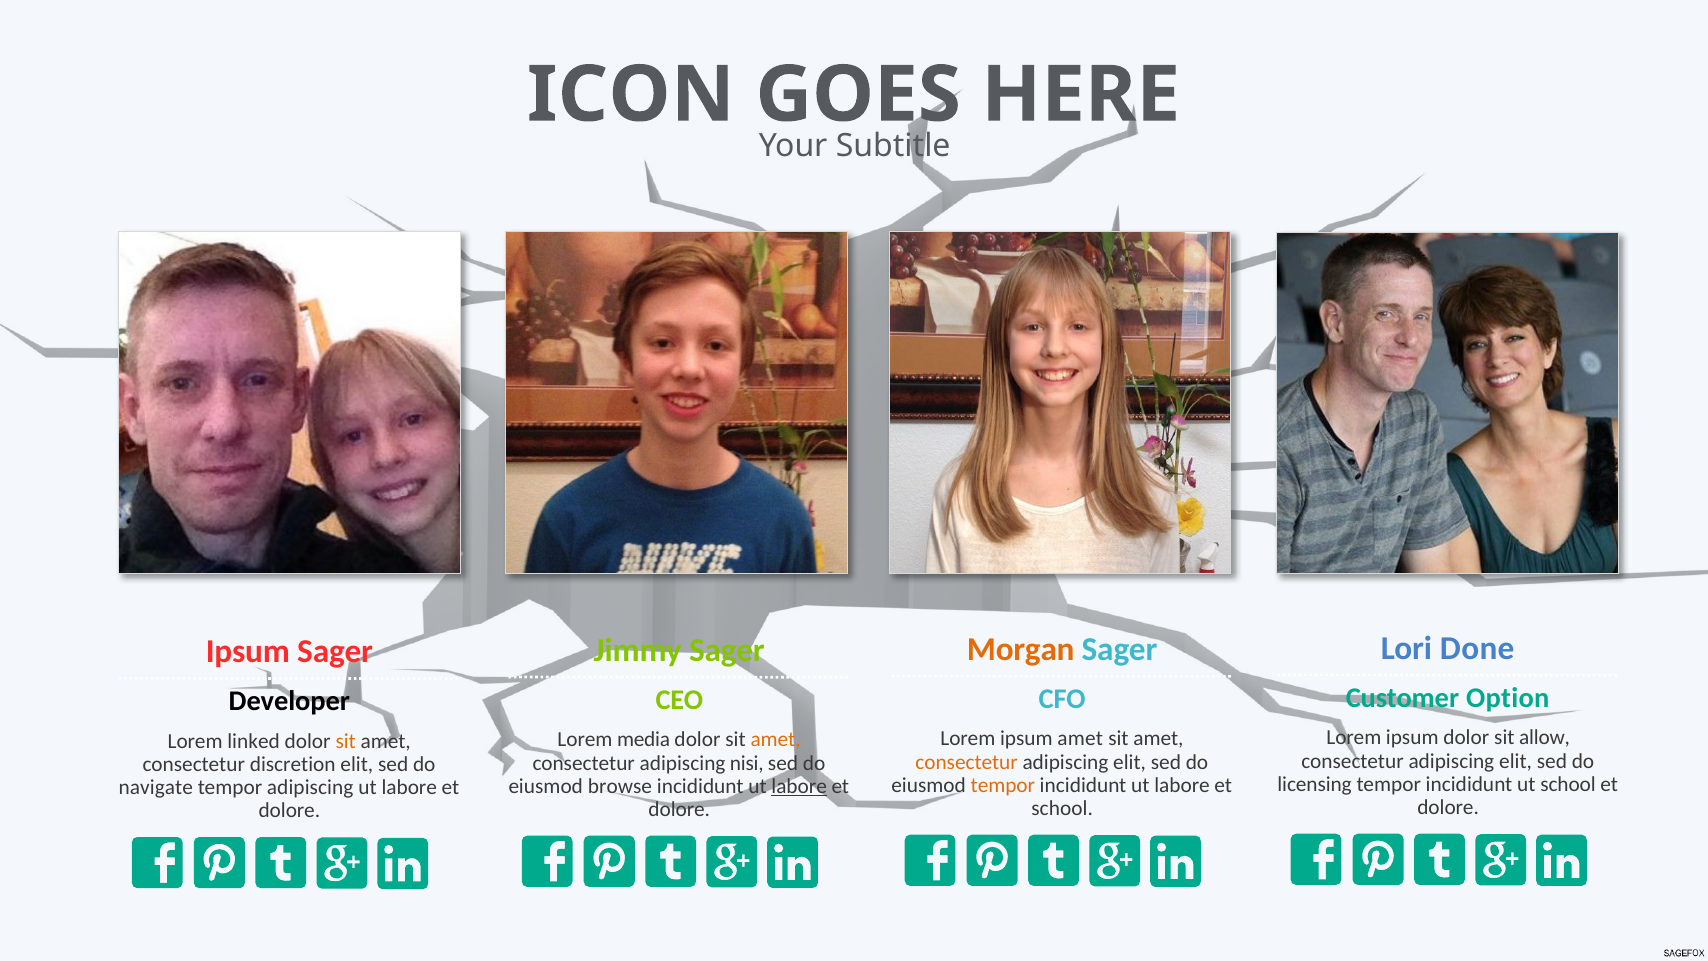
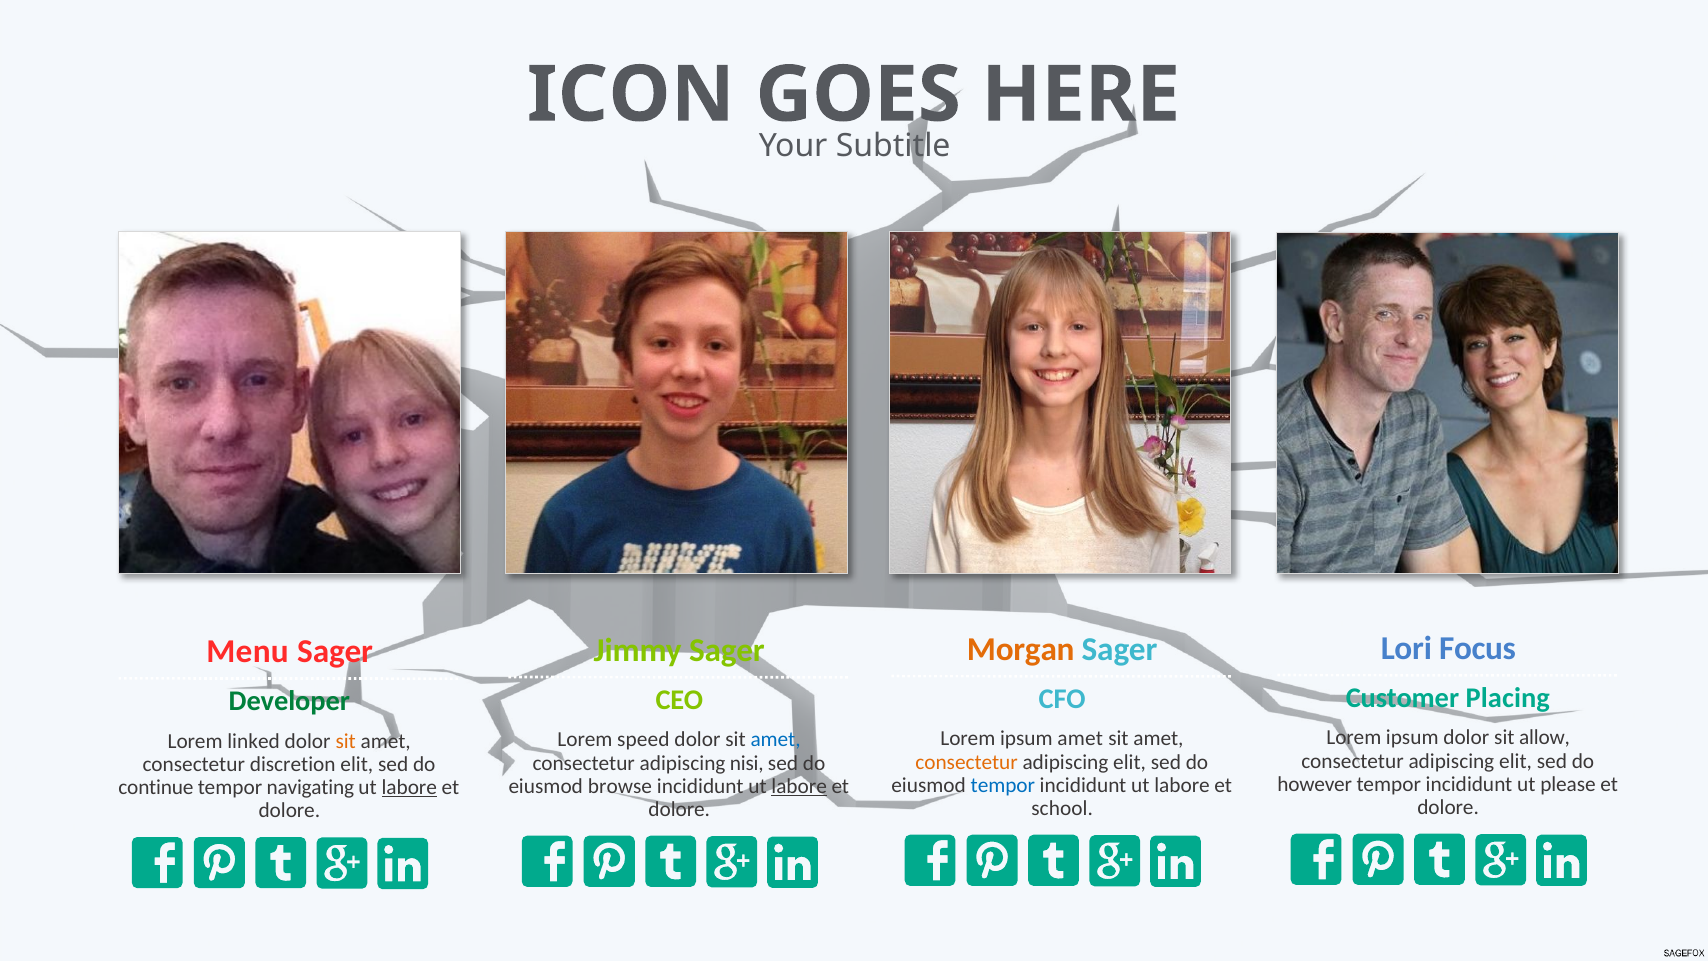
Done: Done -> Focus
Ipsum at (248, 652): Ipsum -> Menu
Option: Option -> Placing
Developer colour: black -> green
media: media -> speed
amet at (776, 740) colour: orange -> blue
licensing: licensing -> however
ut school: school -> please
tempor at (1003, 785) colour: orange -> blue
navigate: navigate -> continue
tempor adipiscing: adipiscing -> navigating
labore at (409, 787) underline: none -> present
